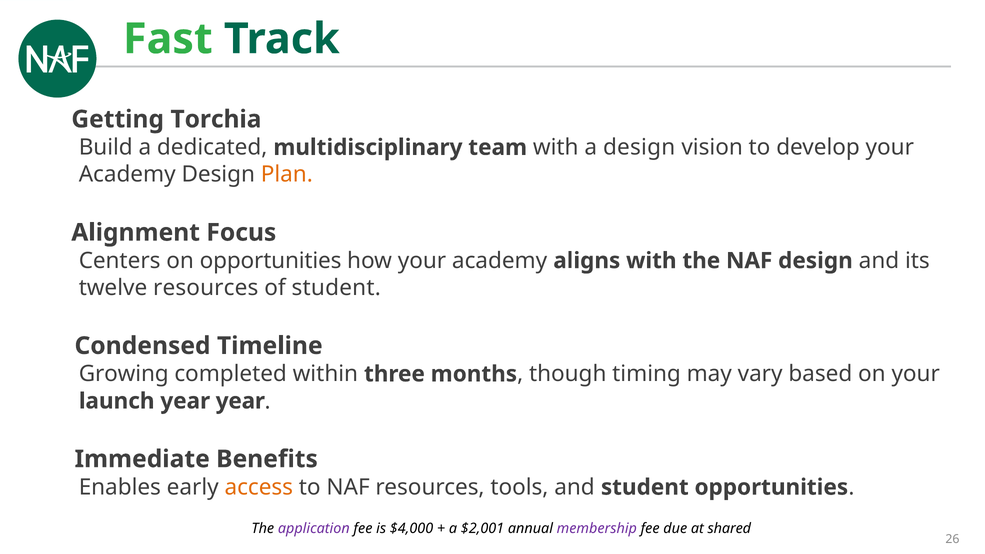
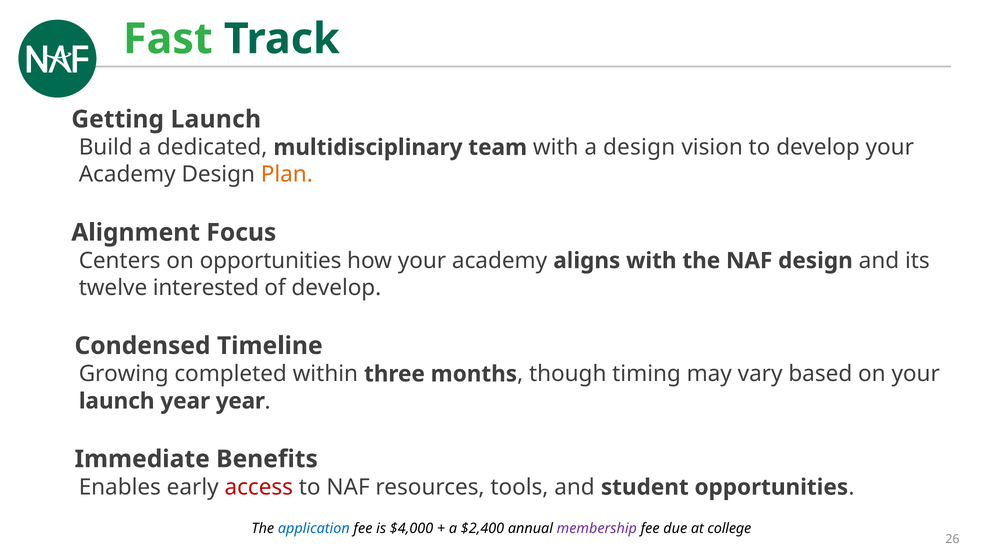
Getting Torchia: Torchia -> Launch
twelve resources: resources -> interested
of student: student -> develop
access colour: orange -> red
application colour: purple -> blue
$2,001: $2,001 -> $2,400
shared: shared -> college
